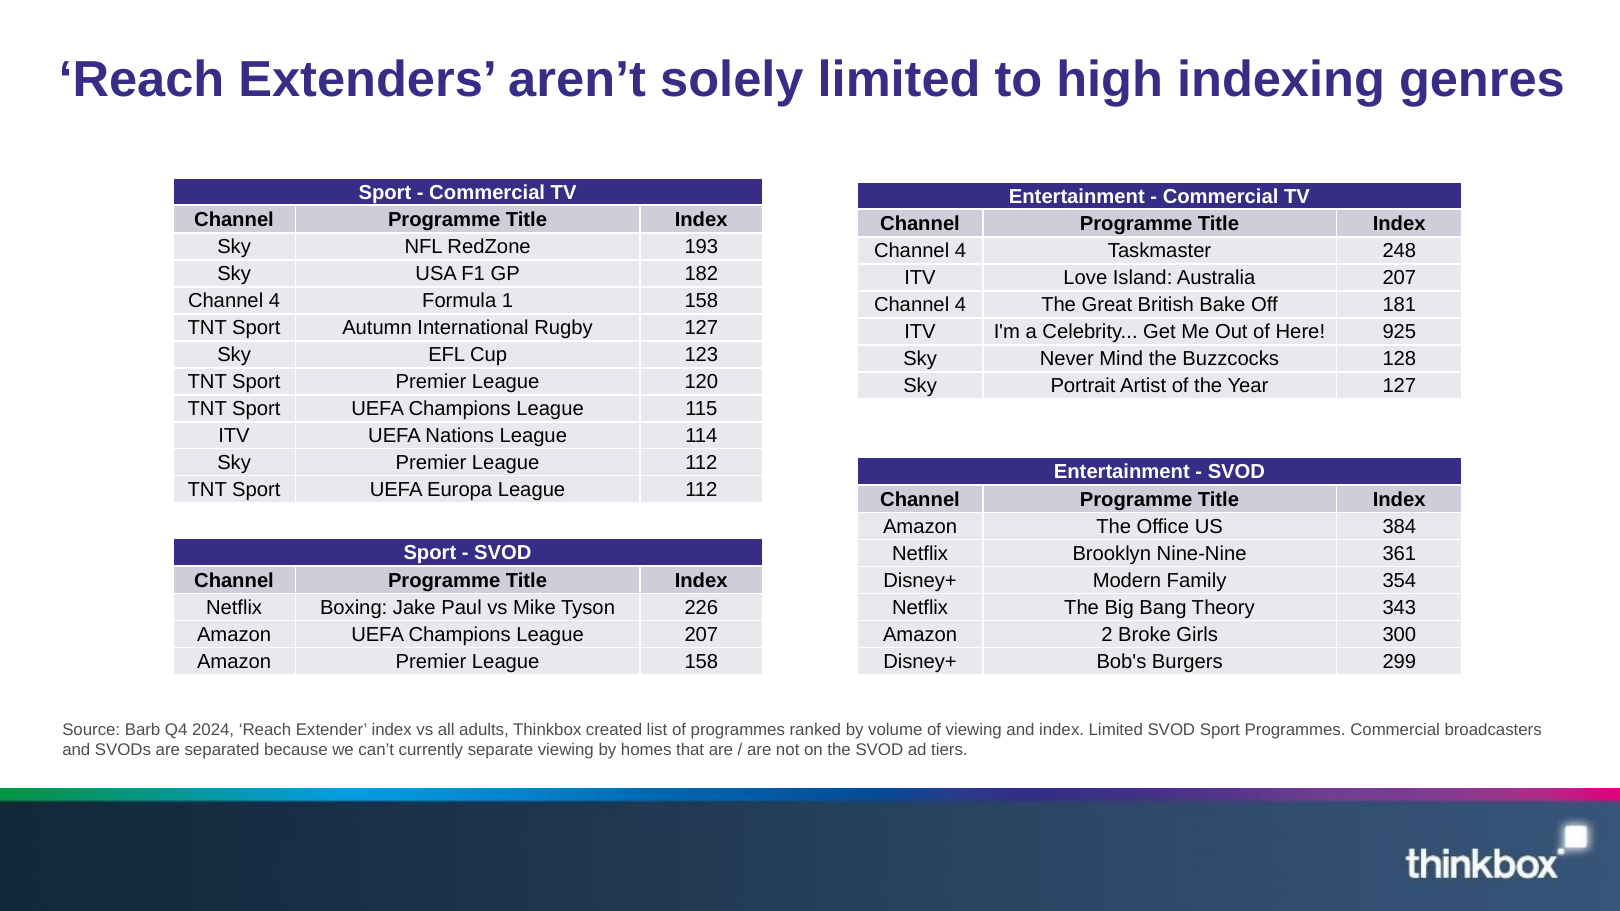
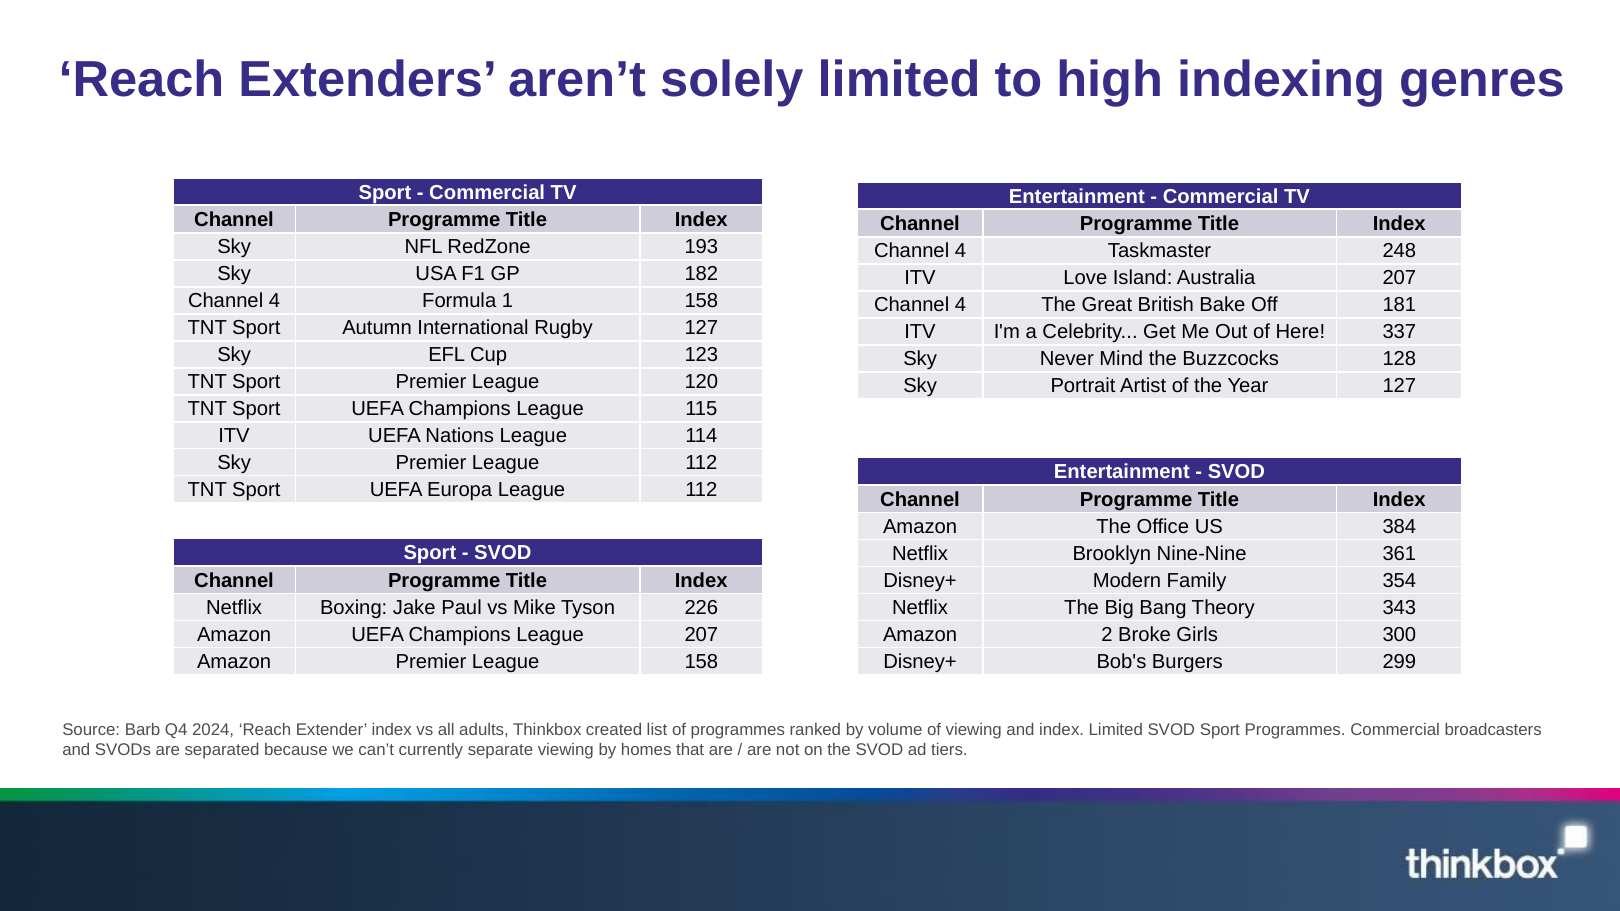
925: 925 -> 337
